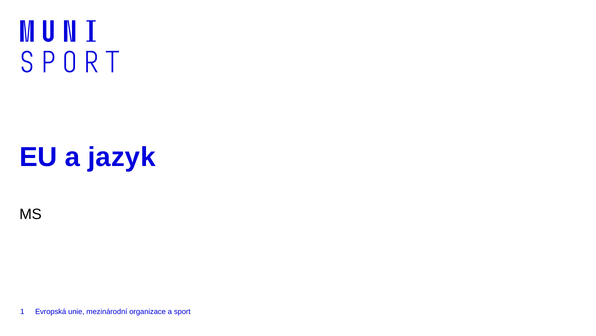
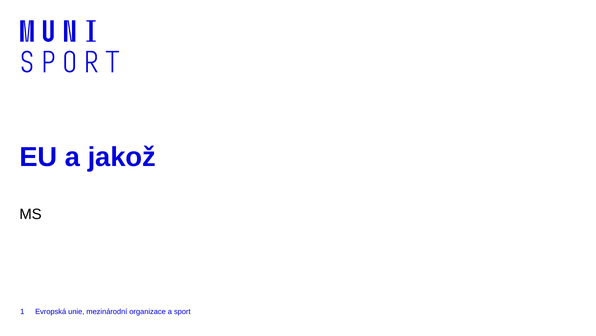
jazyk: jazyk -> jakož
